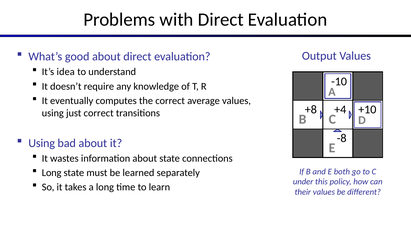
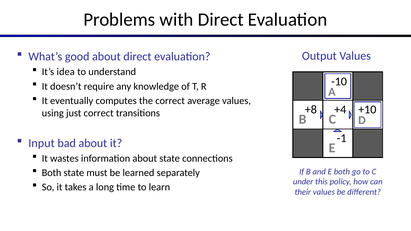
-8: -8 -> -1
Using at (42, 143): Using -> Input
Long at (52, 173): Long -> Both
